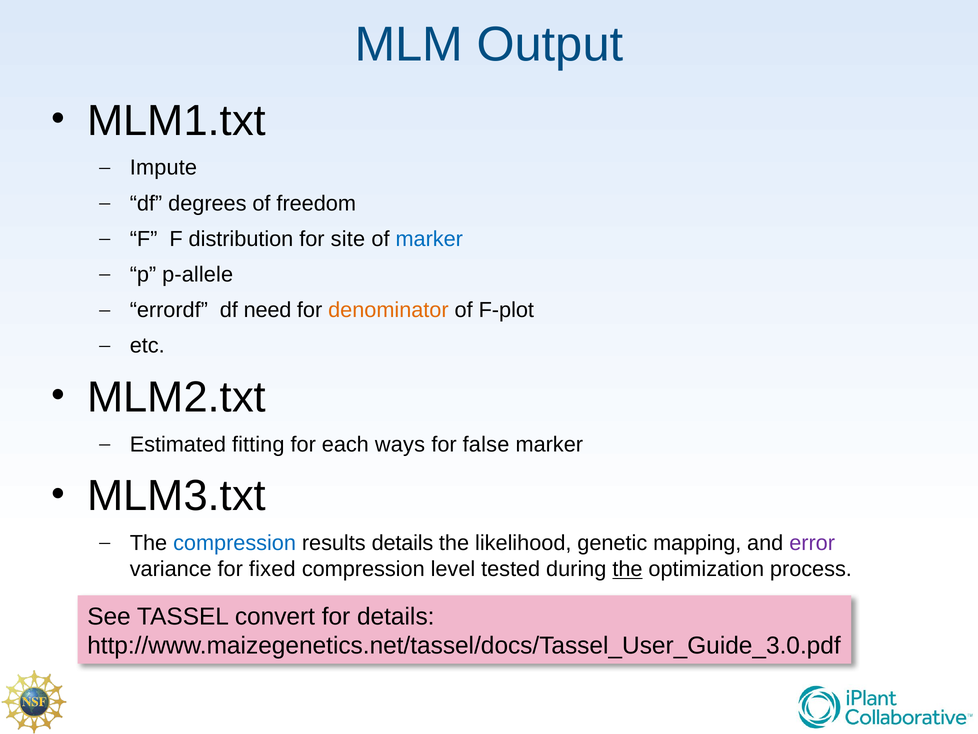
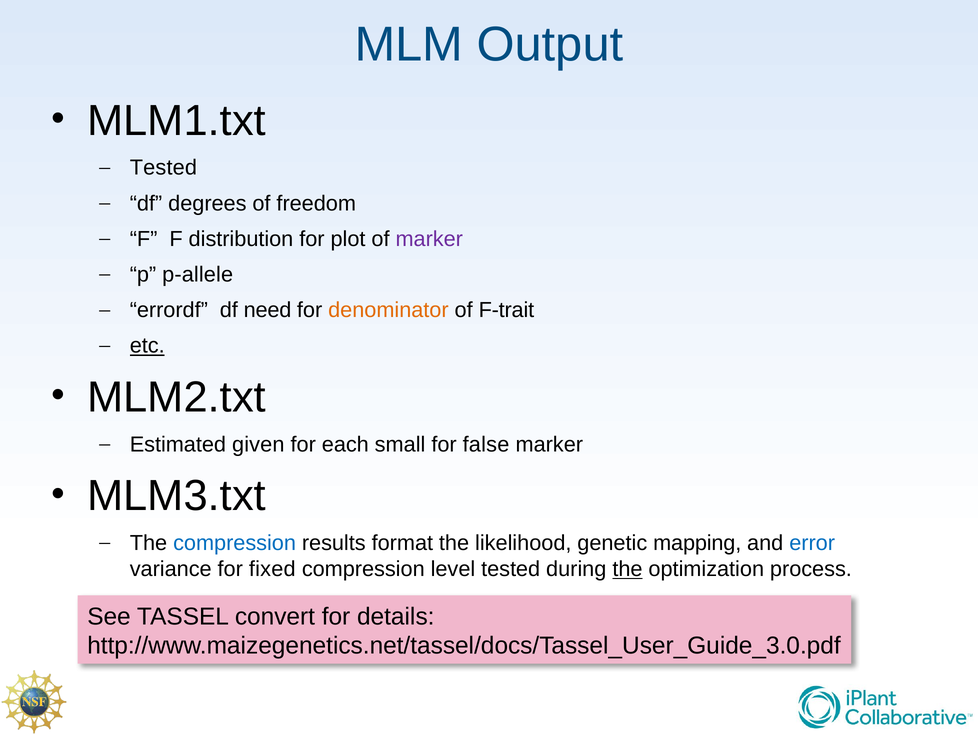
Impute at (163, 168): Impute -> Tested
site: site -> plot
marker at (429, 239) colour: blue -> purple
F-plot: F-plot -> F-trait
etc underline: none -> present
fitting: fitting -> given
ways: ways -> small
results details: details -> format
error colour: purple -> blue
